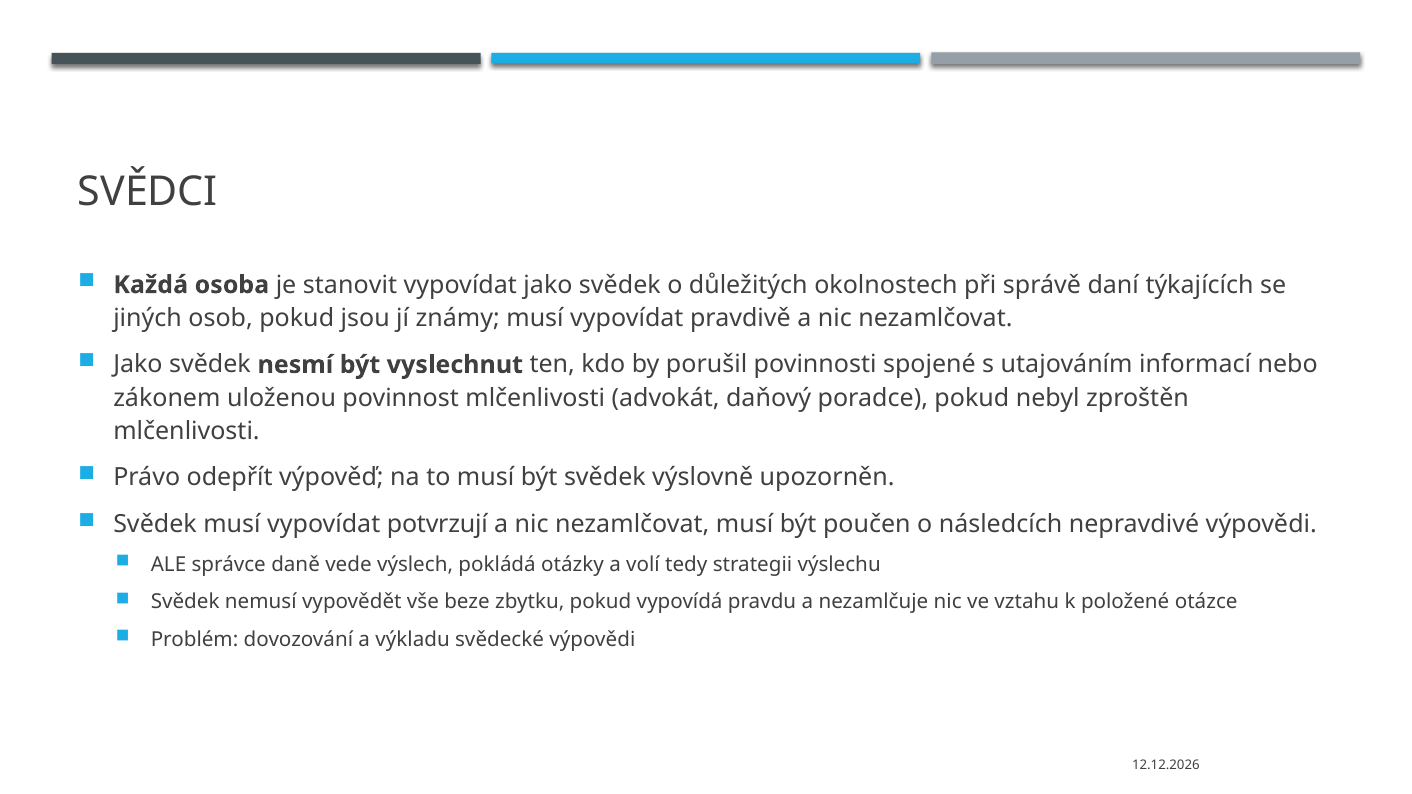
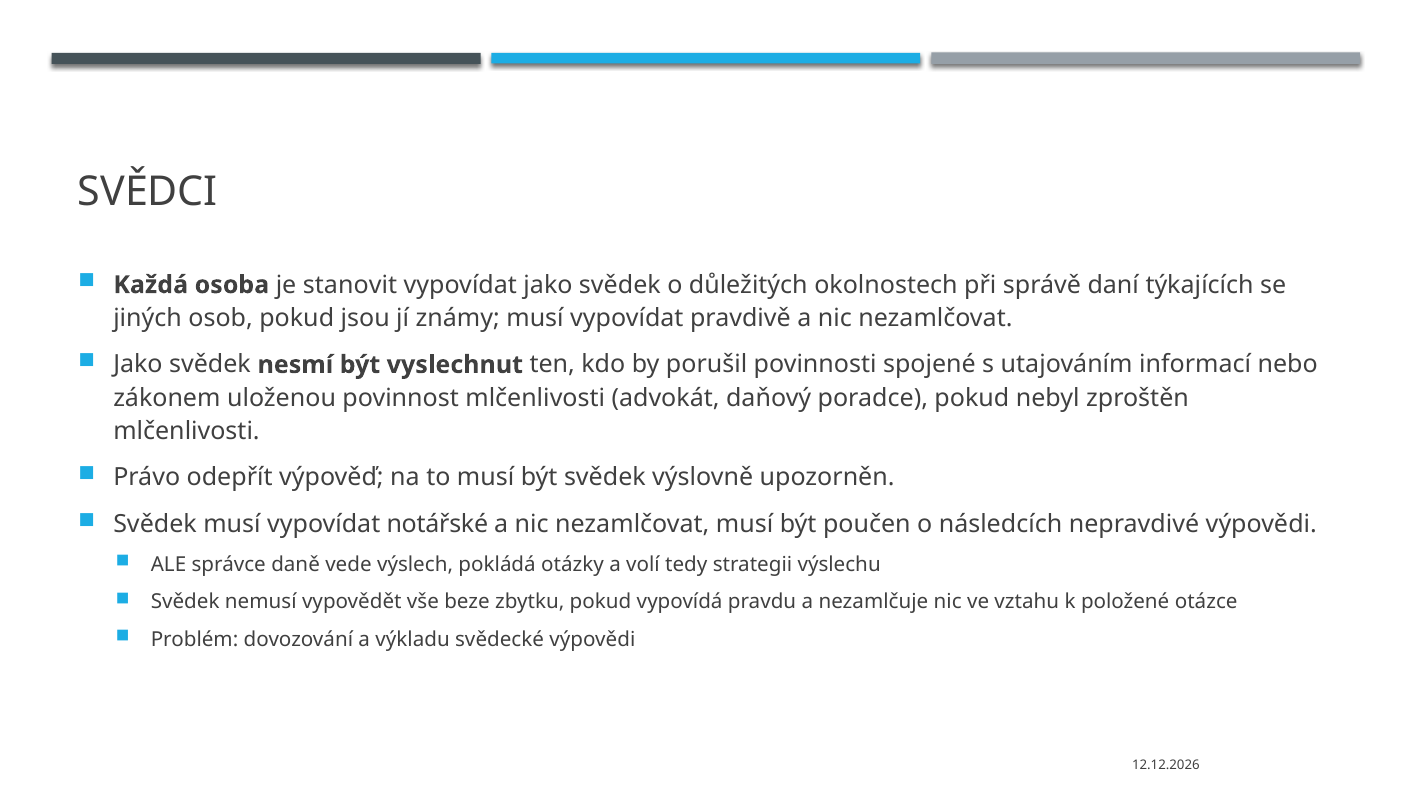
potvrzují: potvrzují -> notářské
